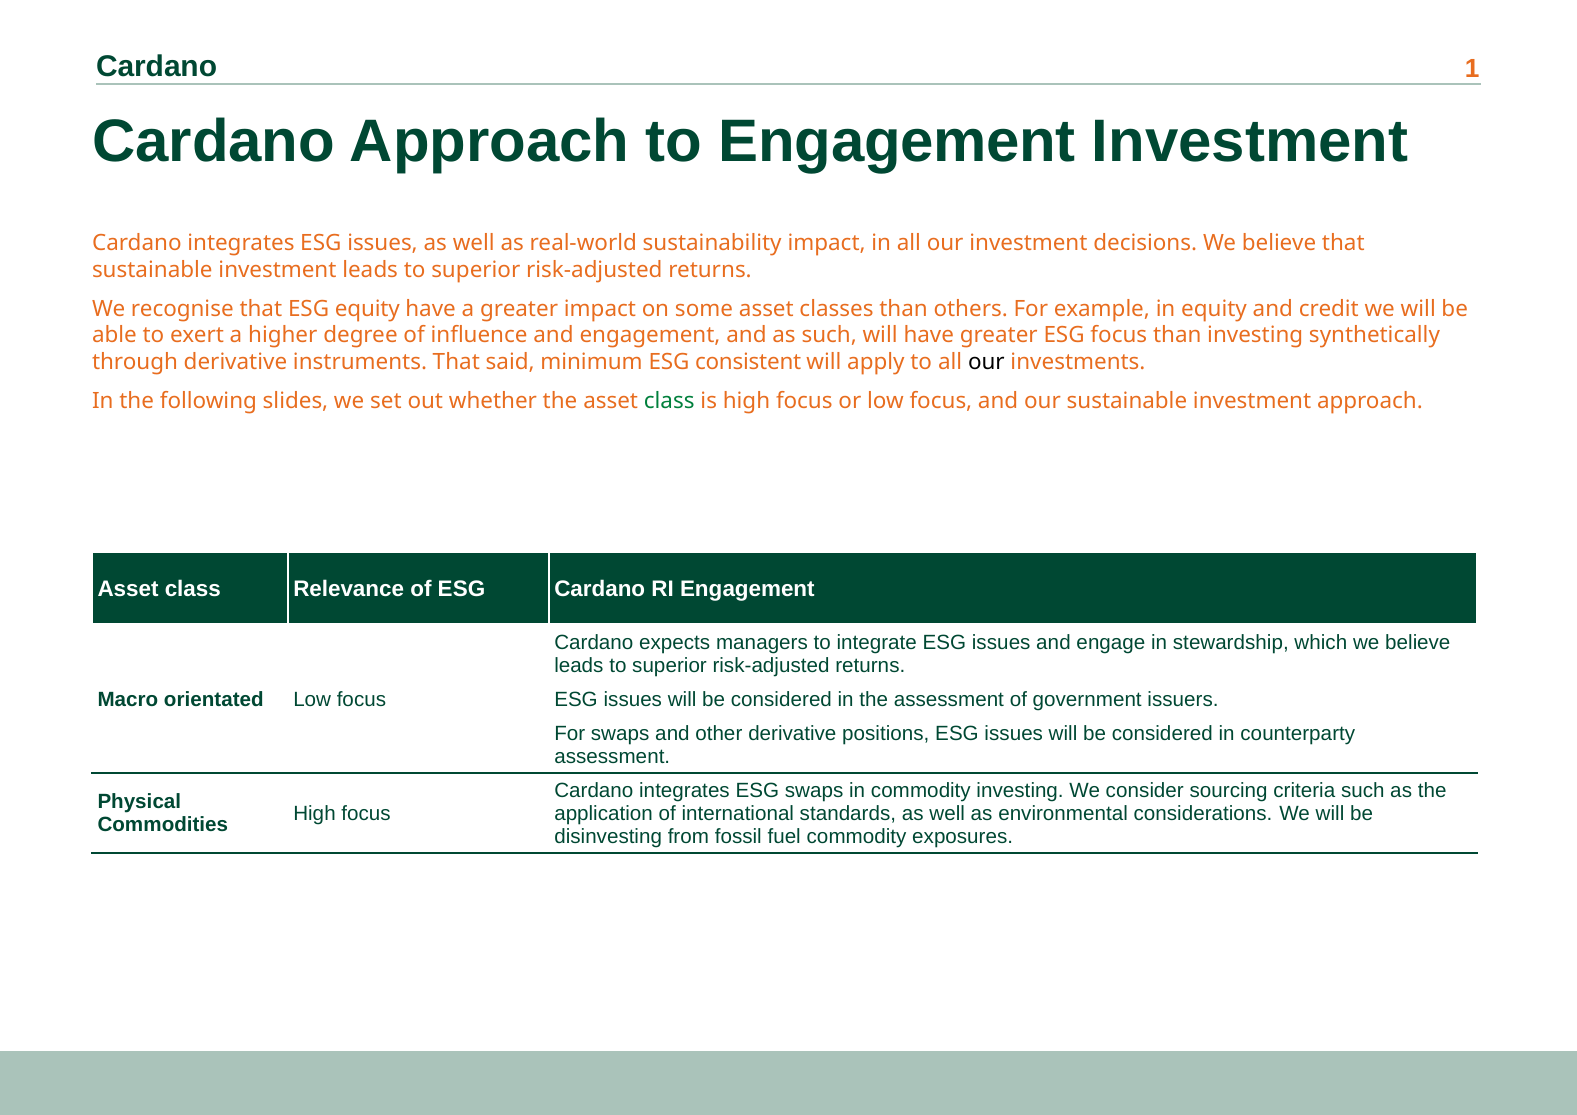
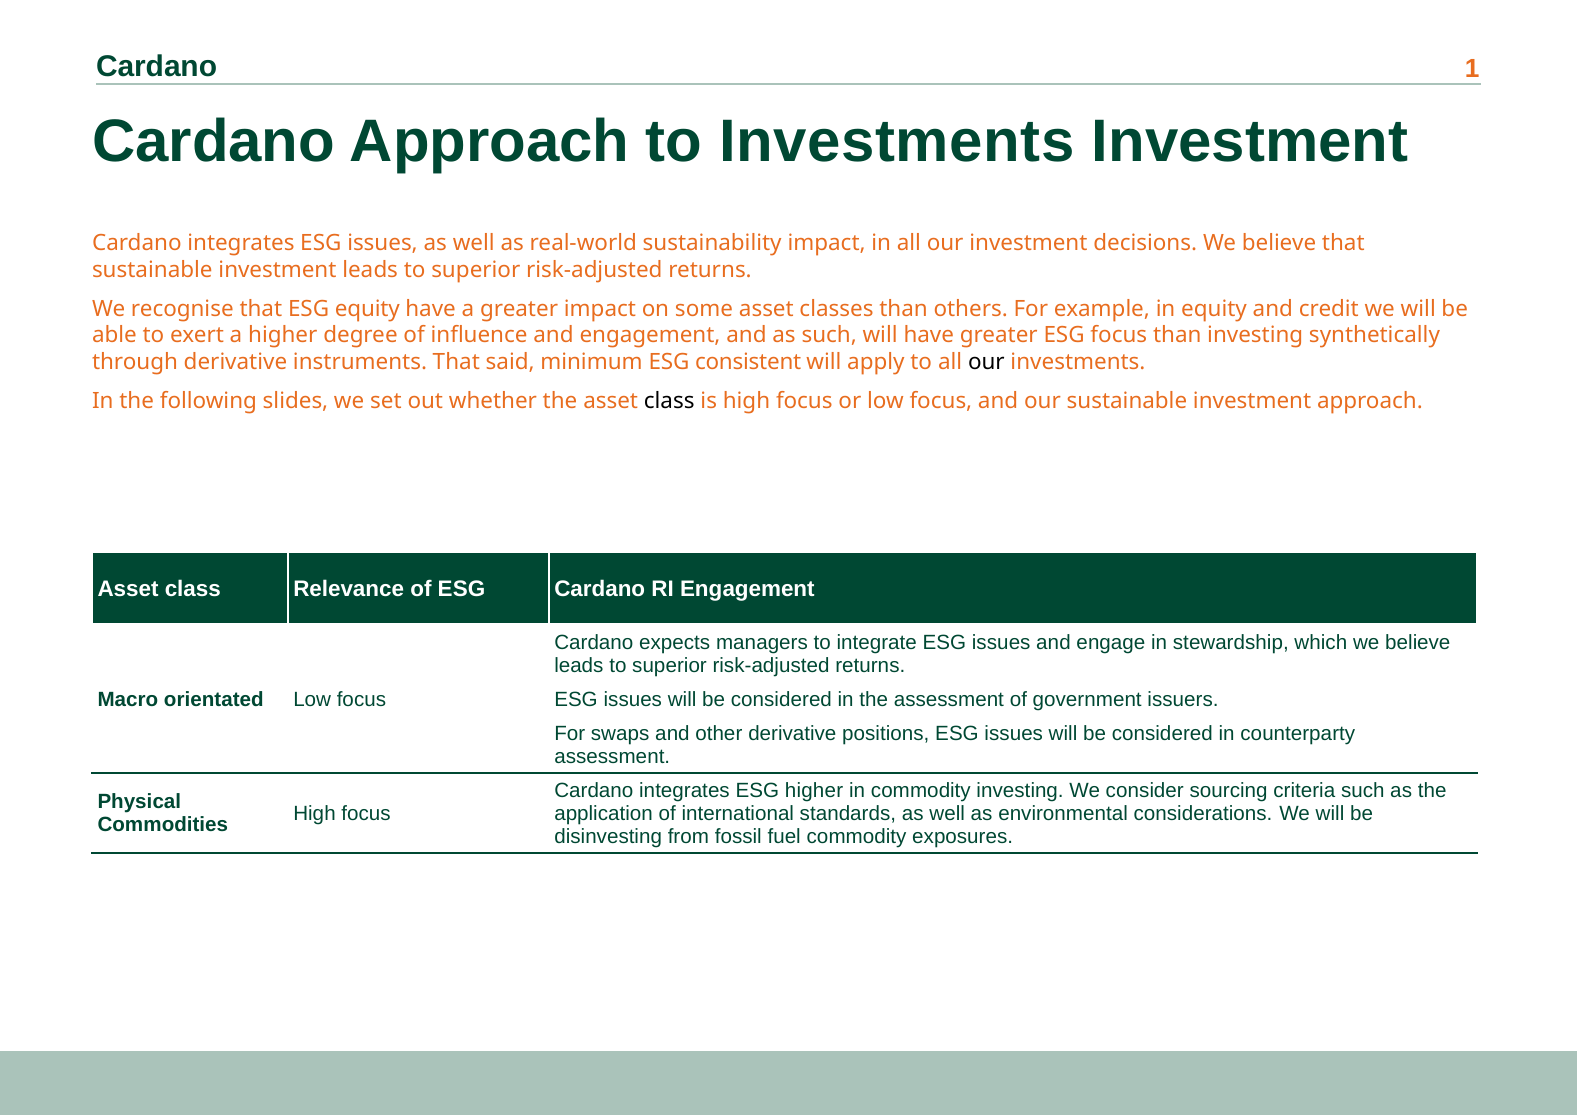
to Engagement: Engagement -> Investments
class at (669, 401) colour: green -> black
ESG swaps: swaps -> higher
